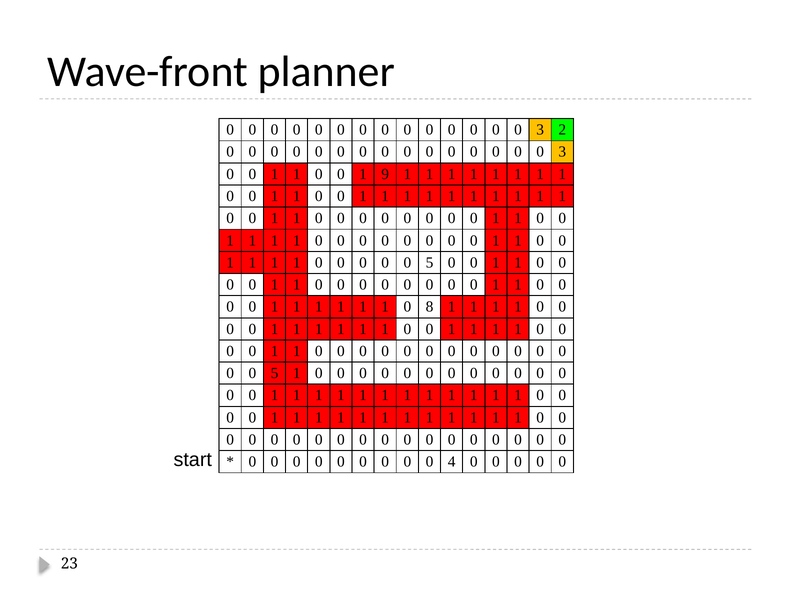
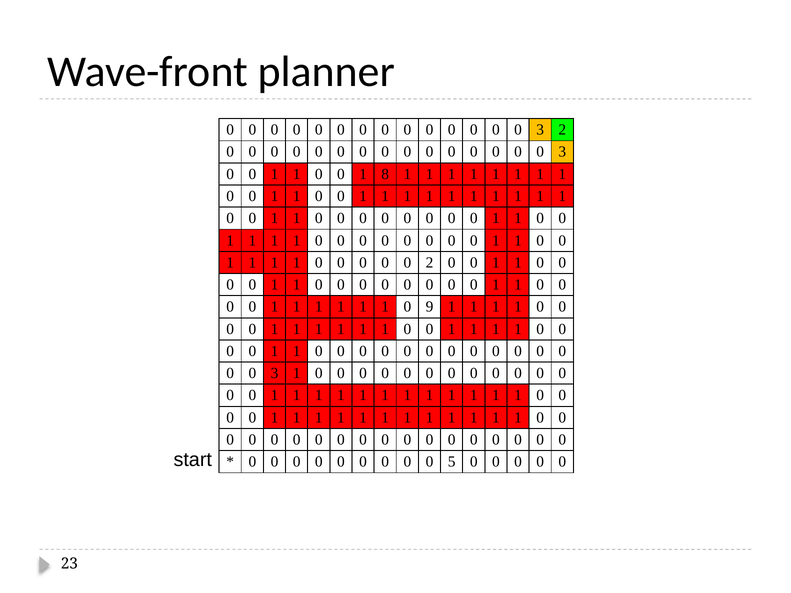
9: 9 -> 8
5 at (429, 263): 5 -> 2
8: 8 -> 9
5 at (274, 373): 5 -> 3
4: 4 -> 5
